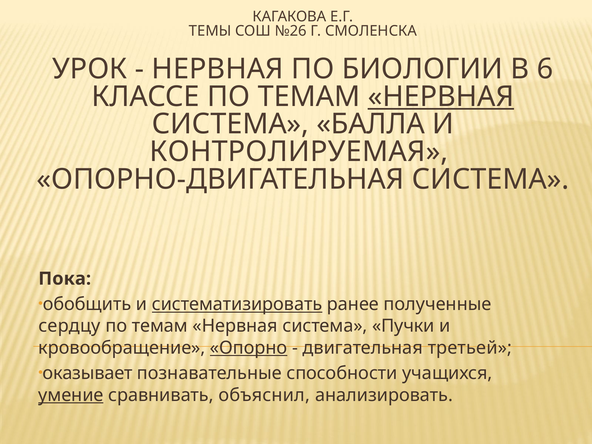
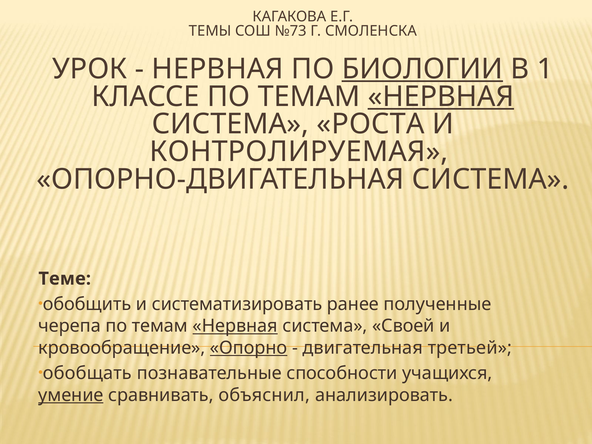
№26: №26 -> №73
БИОЛОГИИ underline: none -> present
6: 6 -> 1
БАЛЛА: БАЛЛА -> РОСТА
Пока: Пока -> Теме
систематизировать underline: present -> none
сердцу: сердцу -> черепа
Нервная at (235, 326) underline: none -> present
Пучки: Пучки -> Своей
оказывает: оказывает -> обобщать
